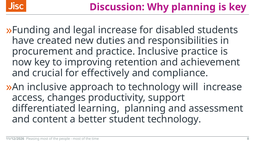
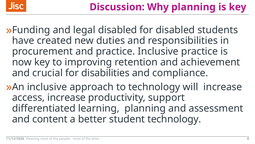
legal increase: increase -> disabled
effectively: effectively -> disabilities
access changes: changes -> increase
